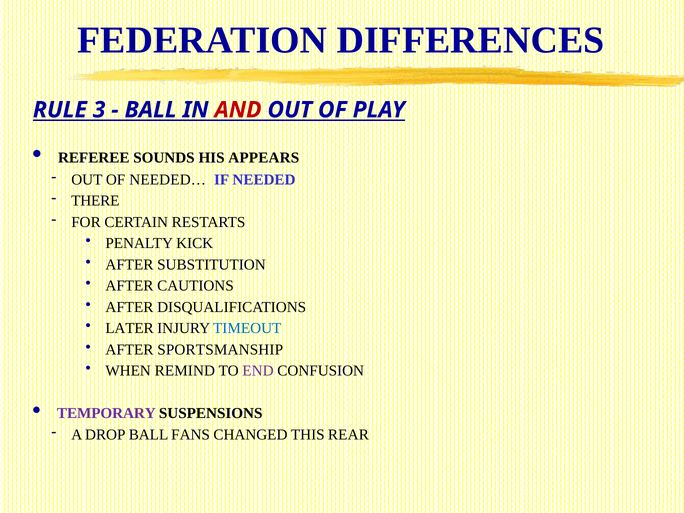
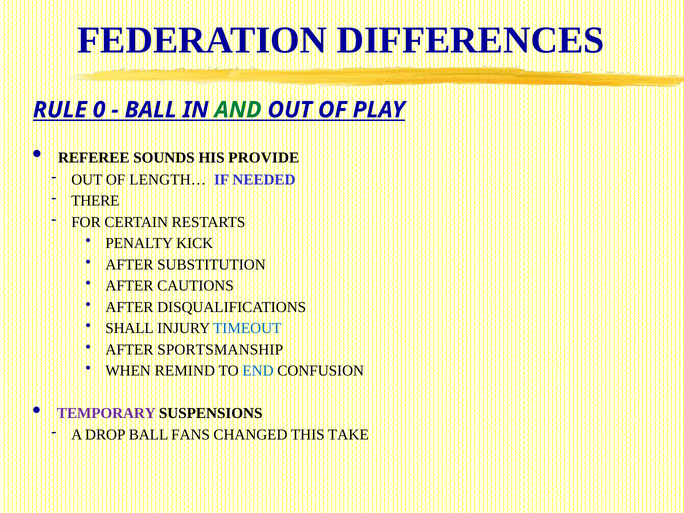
3: 3 -> 0
AND colour: red -> green
APPEARS: APPEARS -> PROVIDE
NEEDED…: NEEDED… -> LENGTH…
LATER: LATER -> SHALL
END colour: purple -> blue
REAR: REAR -> TAKE
